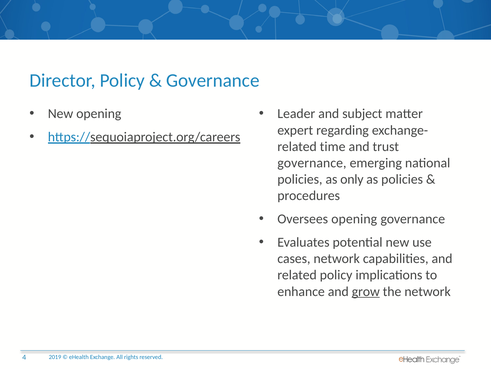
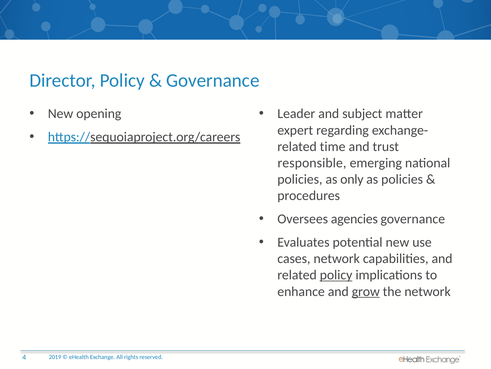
governance at (312, 163): governance -> responsible
Oversees opening: opening -> agencies
policy at (336, 275) underline: none -> present
